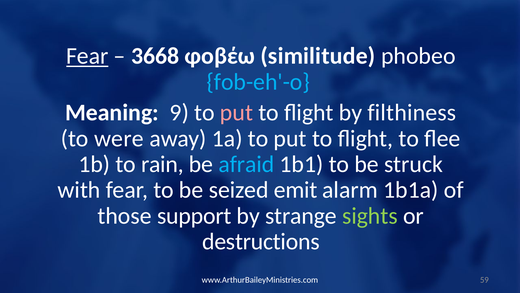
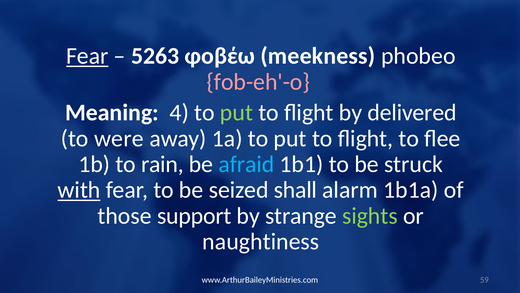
3668: 3668 -> 5263
similitude: similitude -> meekness
fob-eh'-o colour: light blue -> pink
9: 9 -> 4
put at (236, 113) colour: pink -> light green
filthiness: filthiness -> delivered
with underline: none -> present
emit: emit -> shall
destructions: destructions -> naughtiness
